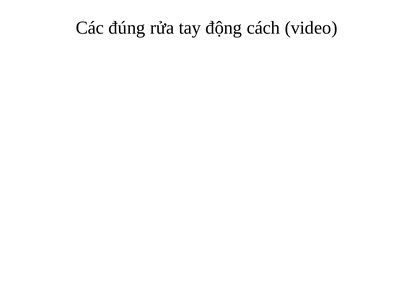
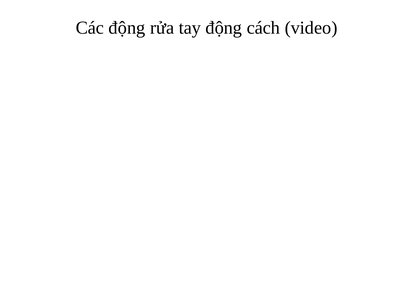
Các đúng: đúng -> động
